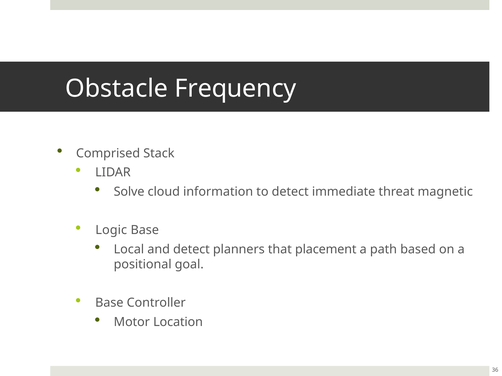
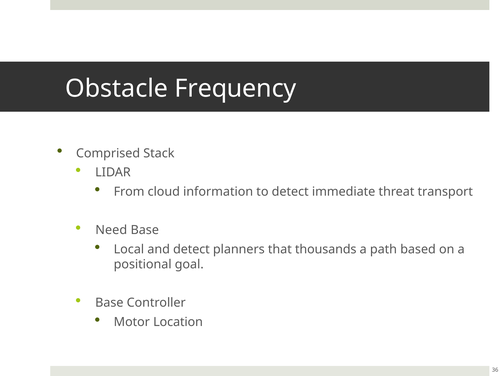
Solve: Solve -> From
magnetic: magnetic -> transport
Logic: Logic -> Need
placement: placement -> thousands
